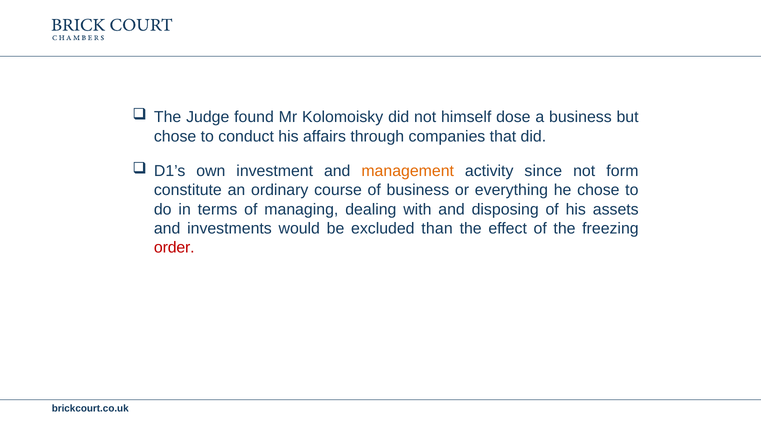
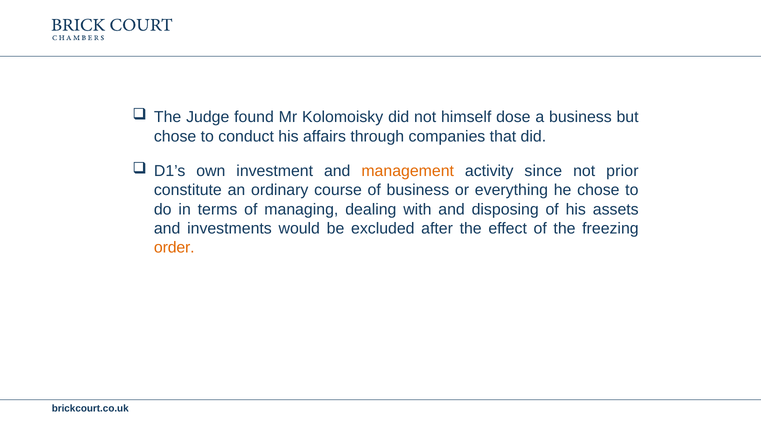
form: form -> prior
than: than -> after
order colour: red -> orange
